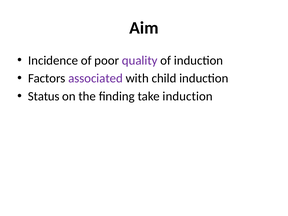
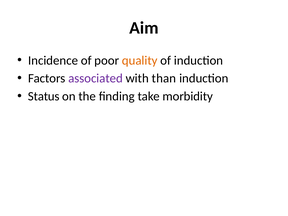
quality colour: purple -> orange
child: child -> than
take induction: induction -> morbidity
